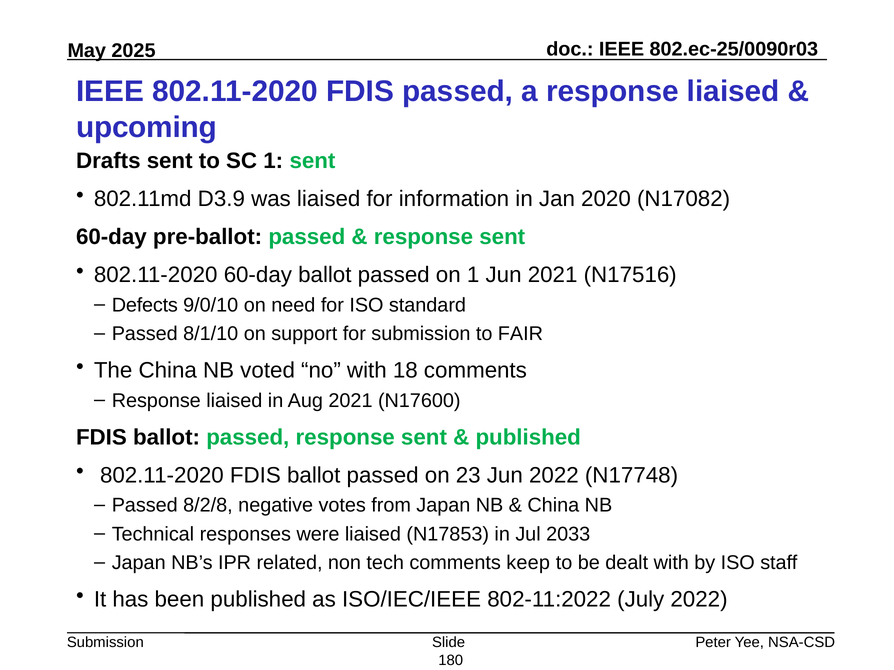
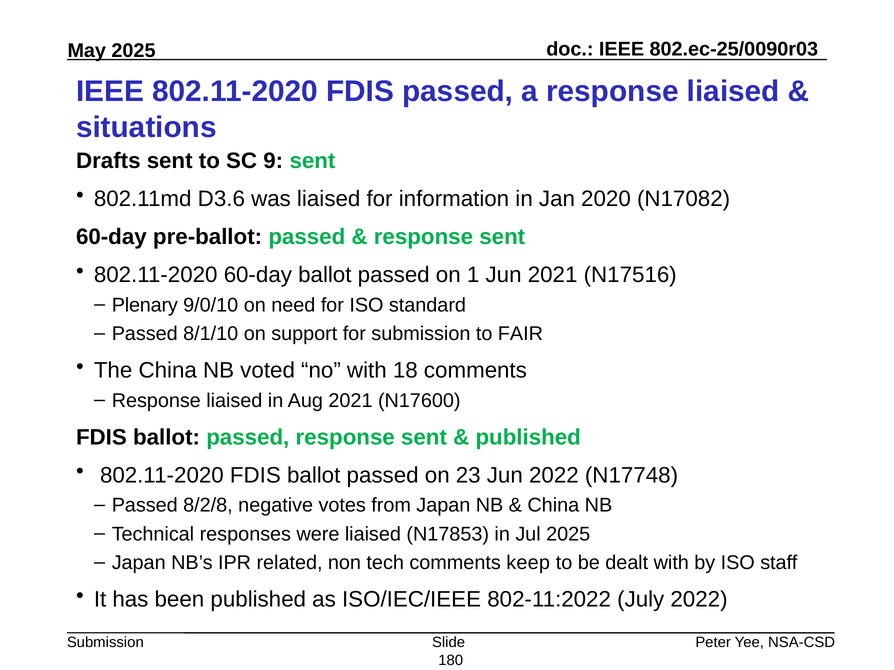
upcoming: upcoming -> situations
SC 1: 1 -> 9
D3.9: D3.9 -> D3.6
Defects: Defects -> Plenary
Jul 2033: 2033 -> 2025
